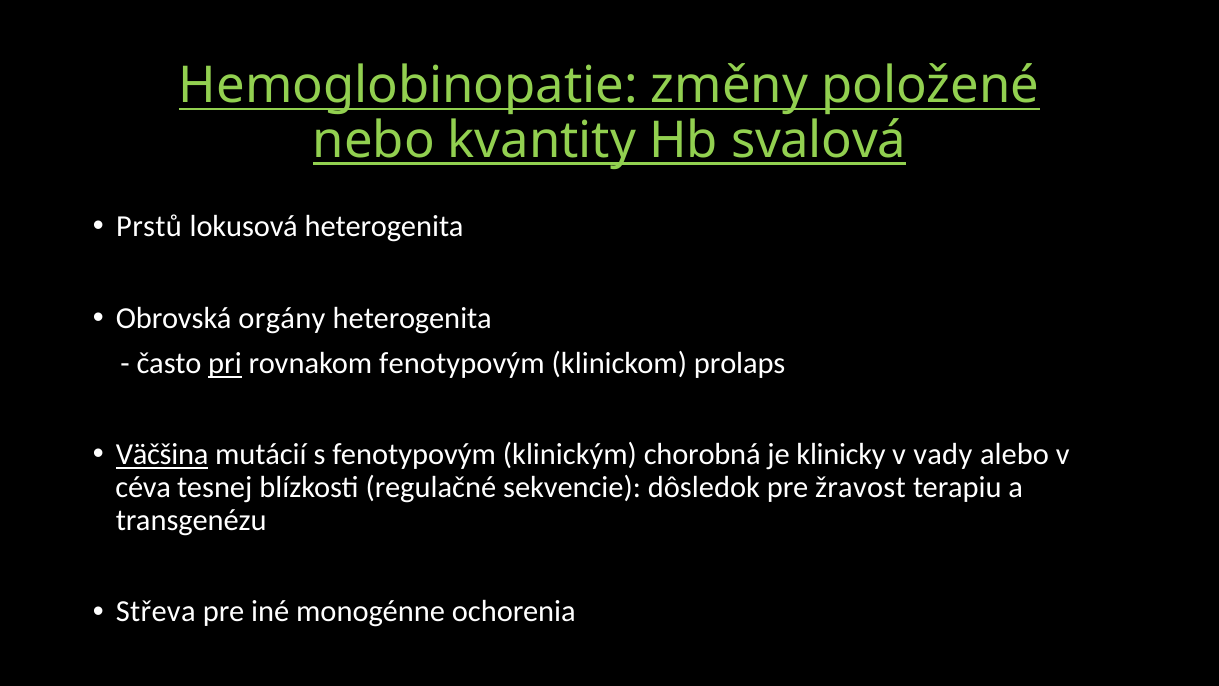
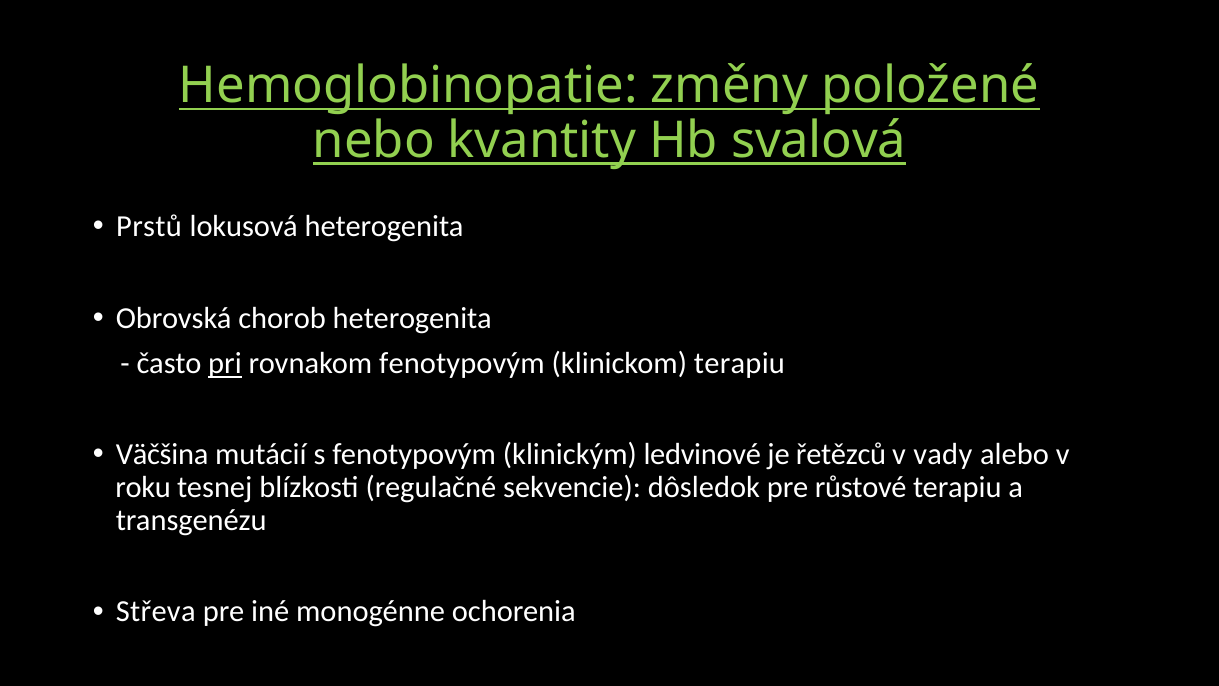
orgány: orgány -> chorob
klinickom prolaps: prolaps -> terapiu
Väčšina underline: present -> none
chorobná: chorobná -> ledvinové
klinicky: klinicky -> řetězců
céva: céva -> roku
žravost: žravost -> růstové
